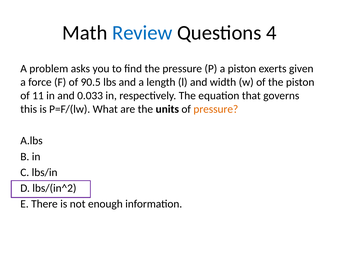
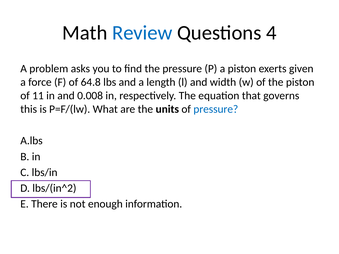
90.5: 90.5 -> 64.8
0.033: 0.033 -> 0.008
pressure at (216, 109) colour: orange -> blue
